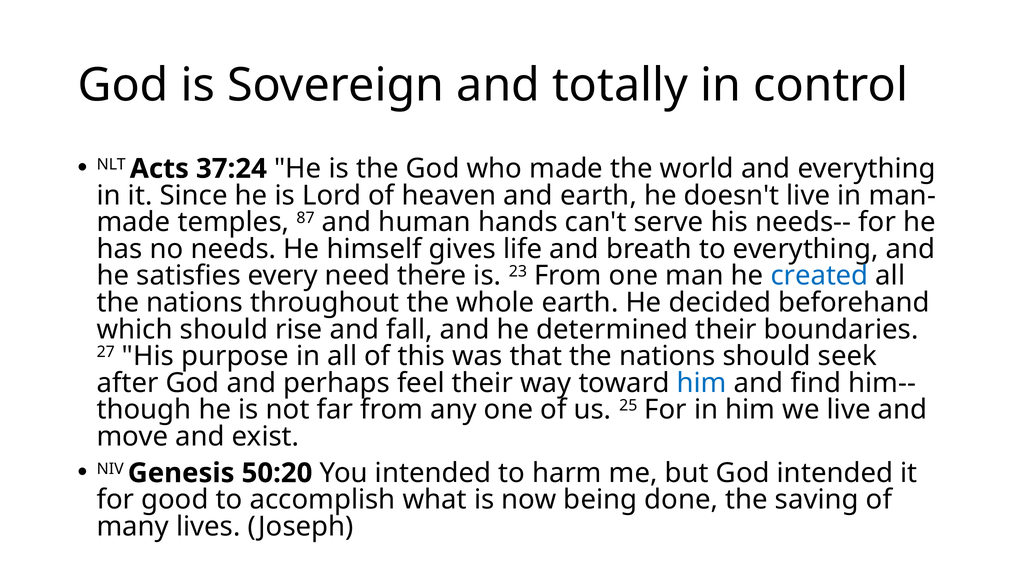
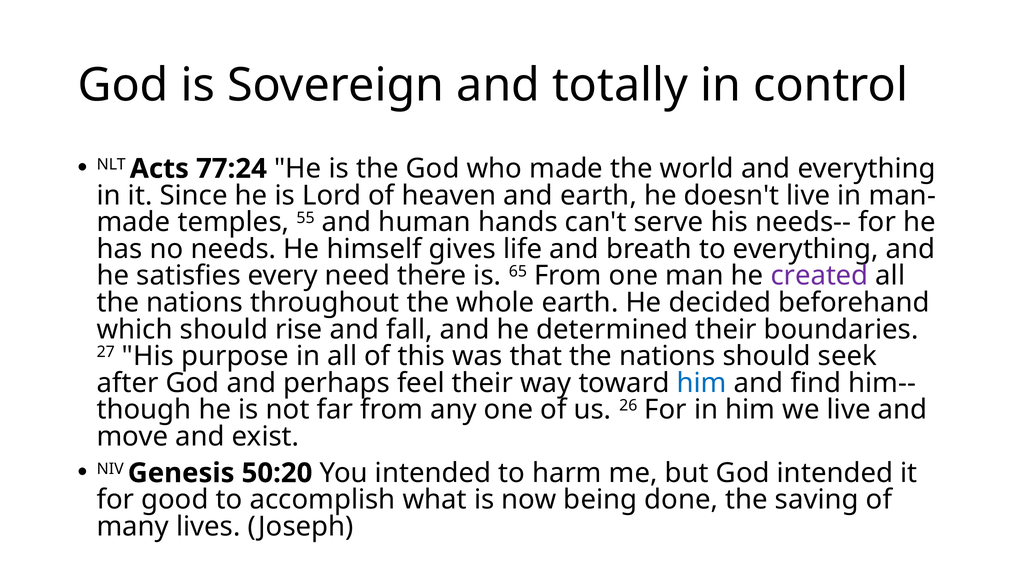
37:24: 37:24 -> 77:24
87: 87 -> 55
23: 23 -> 65
created colour: blue -> purple
25: 25 -> 26
